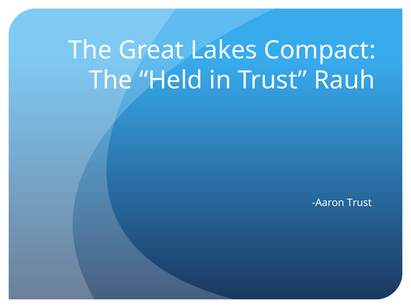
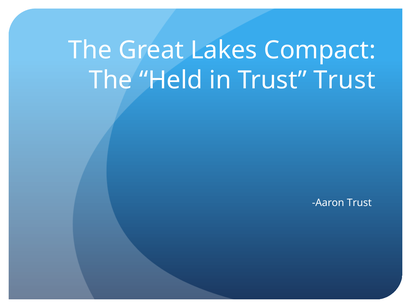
Trust Rauh: Rauh -> Trust
